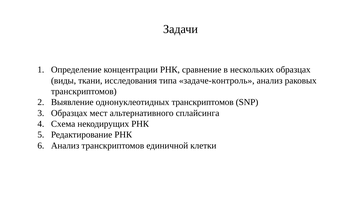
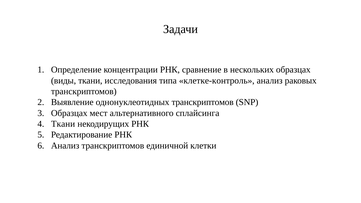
задаче-контроль: задаче-контроль -> клетке-контроль
Схема at (63, 124): Схема -> Ткани
